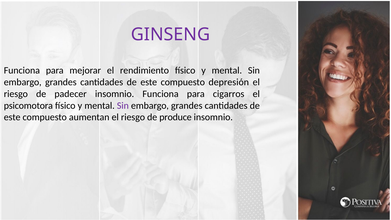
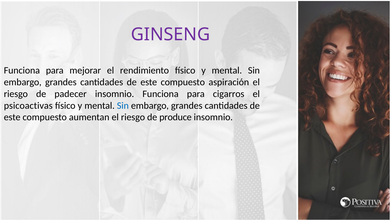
depresión: depresión -> aspiración
psicomotora: psicomotora -> psicoactivas
Sin at (123, 106) colour: purple -> blue
